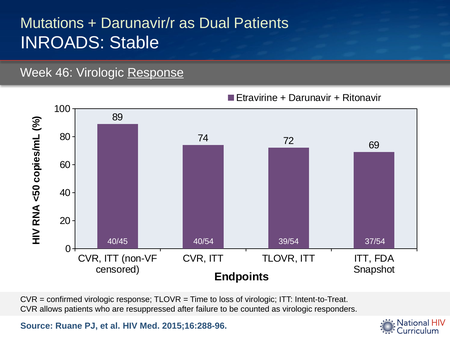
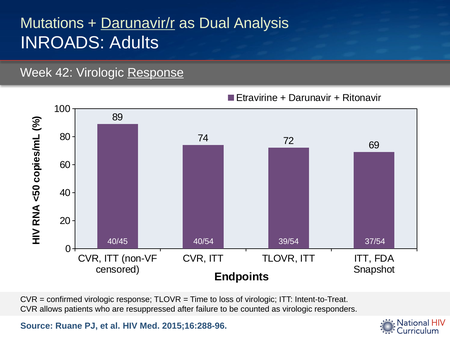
Darunavir/r underline: none -> present
Dual Patients: Patients -> Analysis
Stable: Stable -> Adults
46: 46 -> 42
